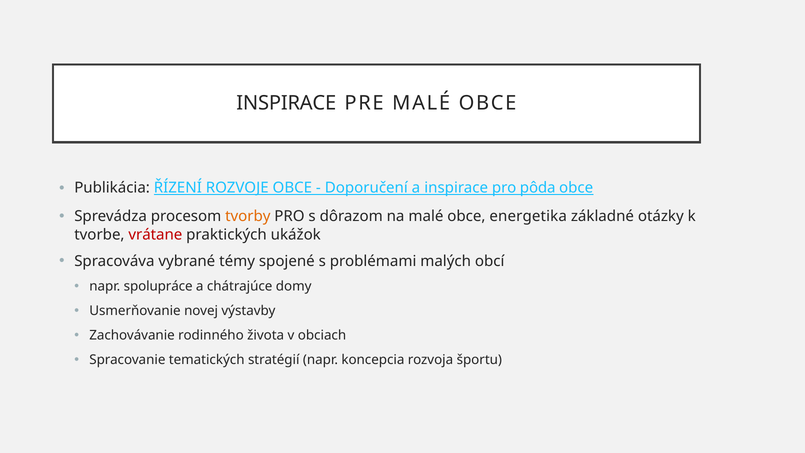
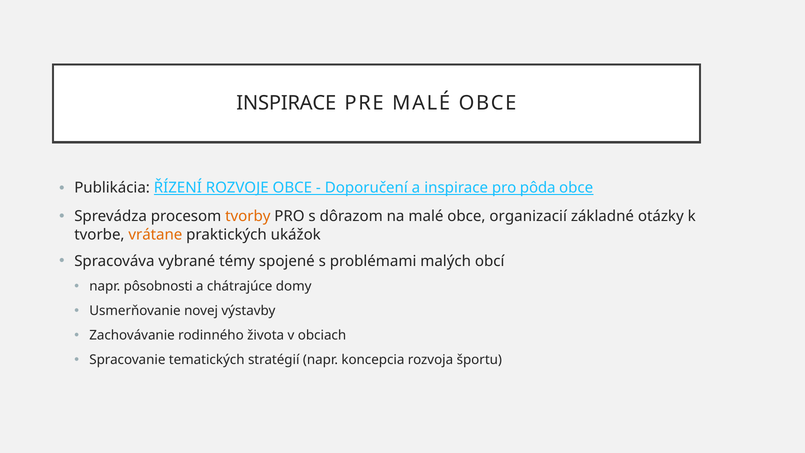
energetika: energetika -> organizacií
vrátane colour: red -> orange
spolupráce: spolupráce -> pôsobnosti
